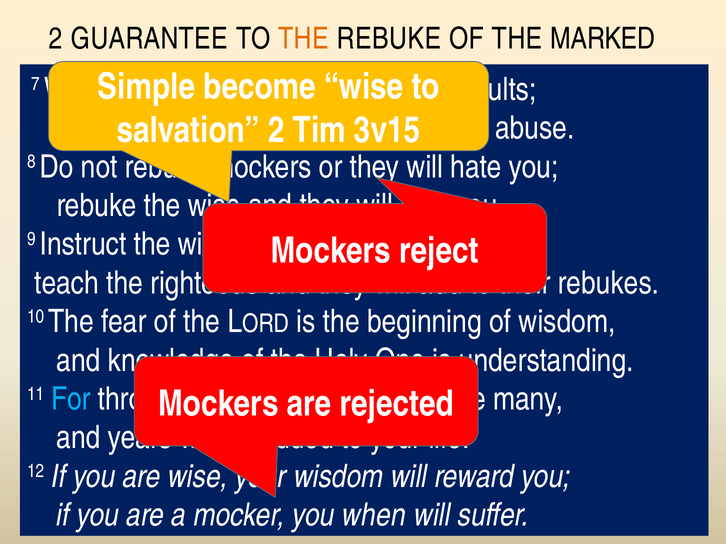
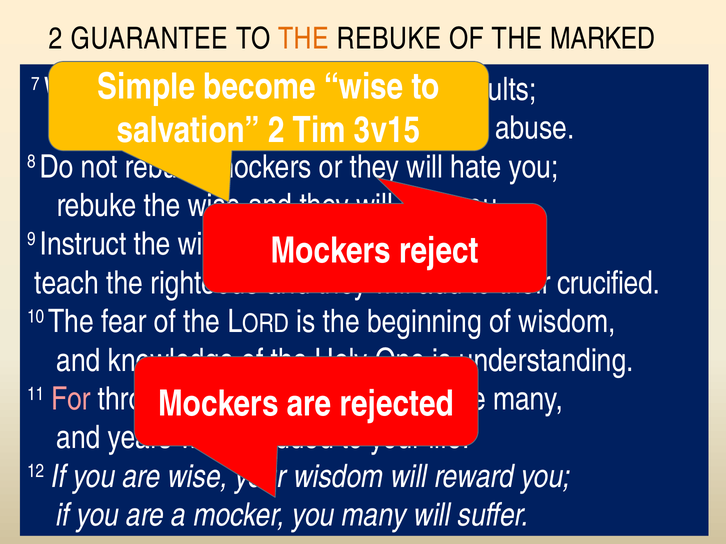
rebukes at (608, 283): rebukes -> crucified
For colour: light blue -> pink
you when: when -> many
